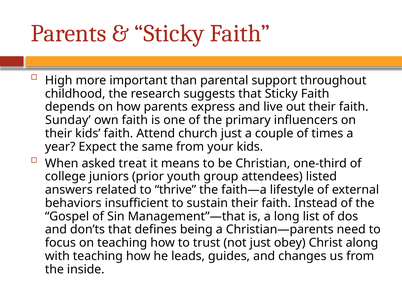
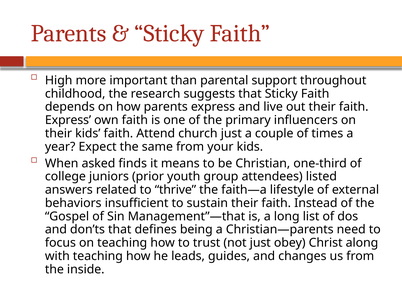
Sunday at (68, 120): Sunday -> Express
treat: treat -> finds
